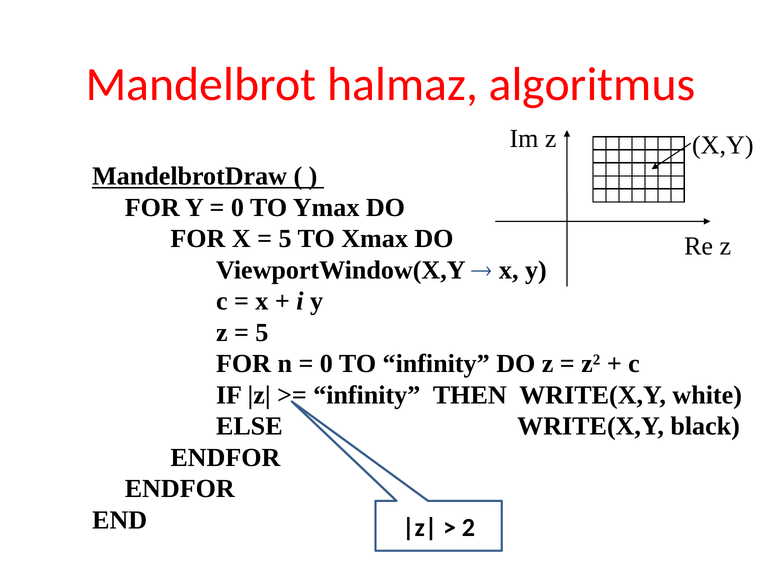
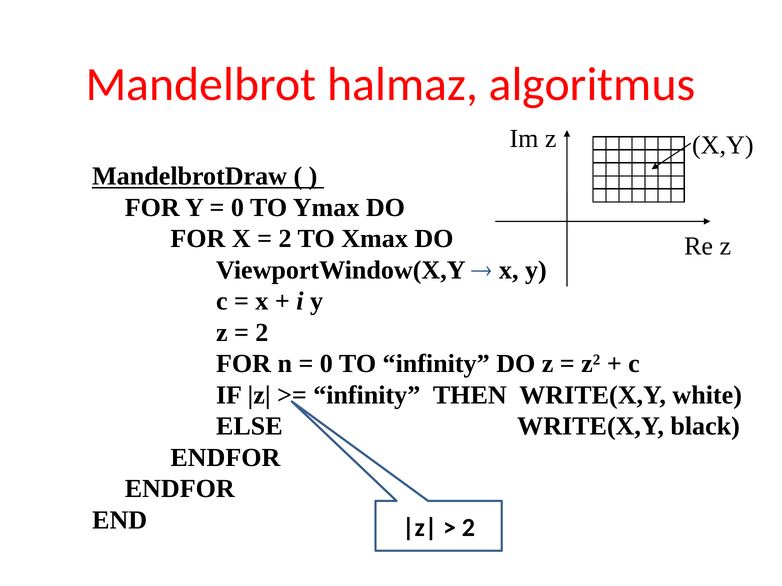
5 at (285, 239): 5 -> 2
5 at (262, 333): 5 -> 2
